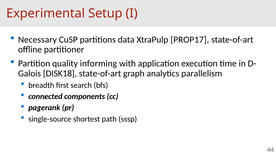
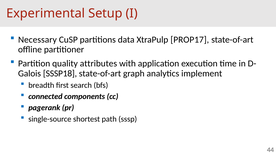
informing: informing -> attributes
DISK18: DISK18 -> SSSP18
parallelism: parallelism -> implement
